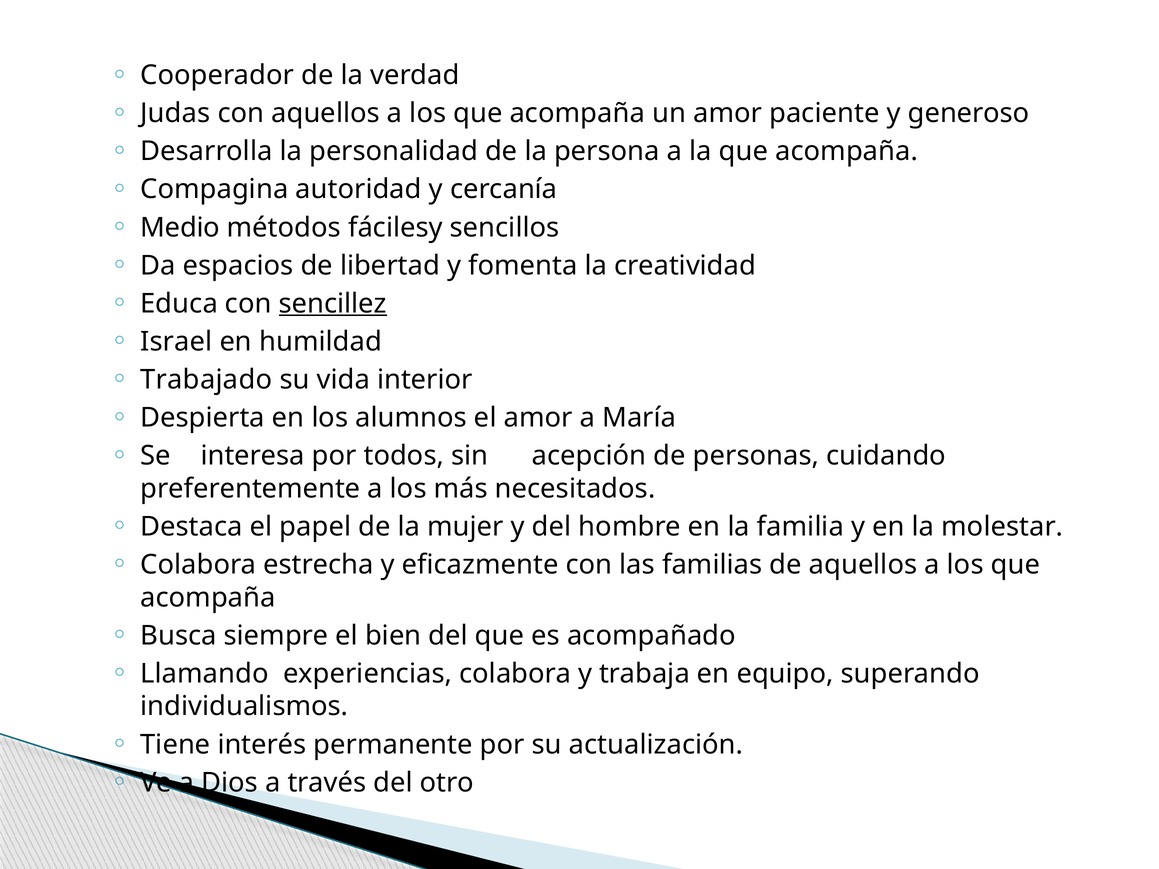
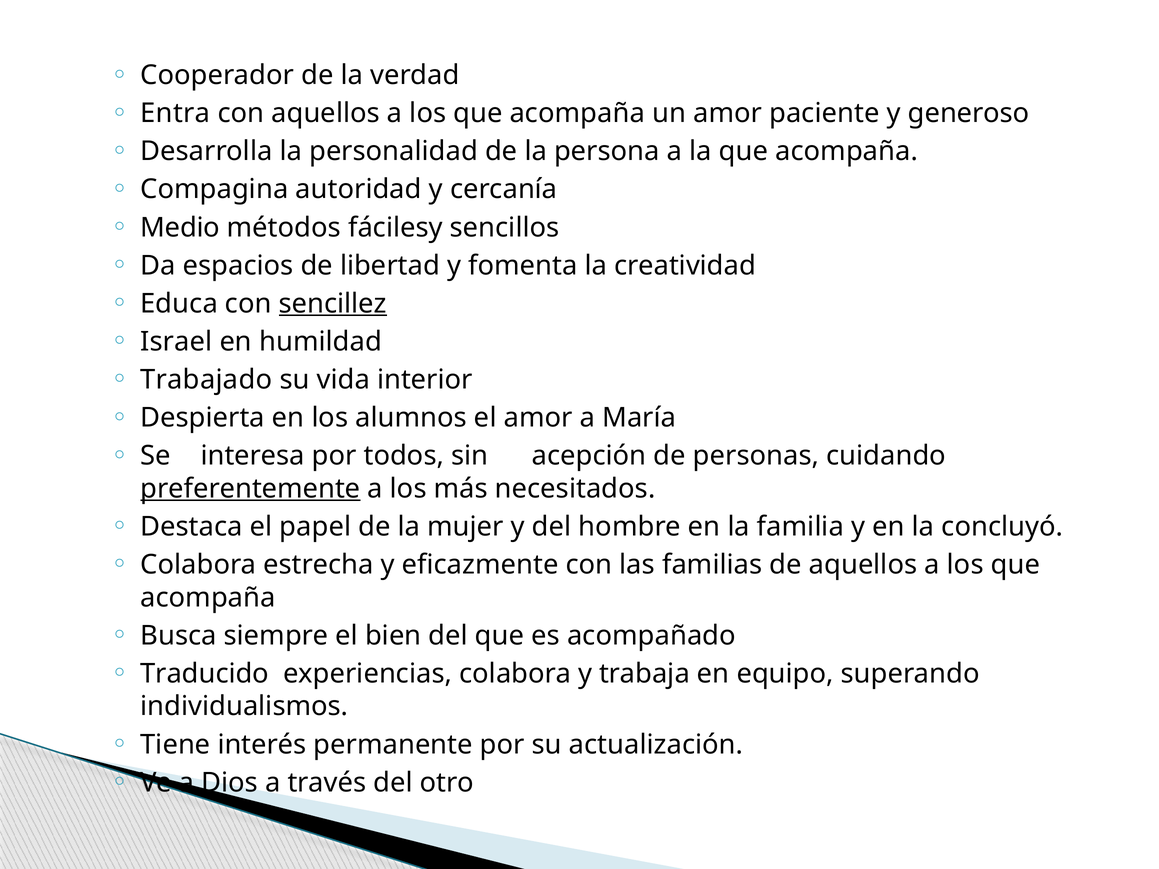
Judas: Judas -> Entra
preferentemente underline: none -> present
molestar: molestar -> concluyó
Llamando: Llamando -> Traducido
